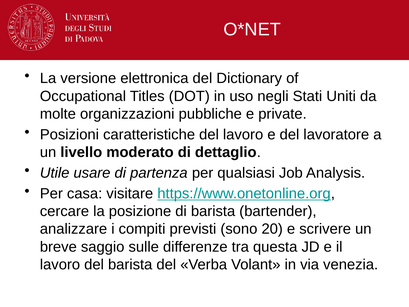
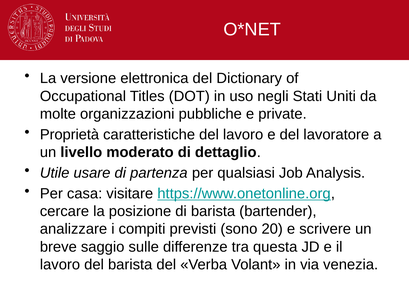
Posizioni: Posizioni -> Proprietà
